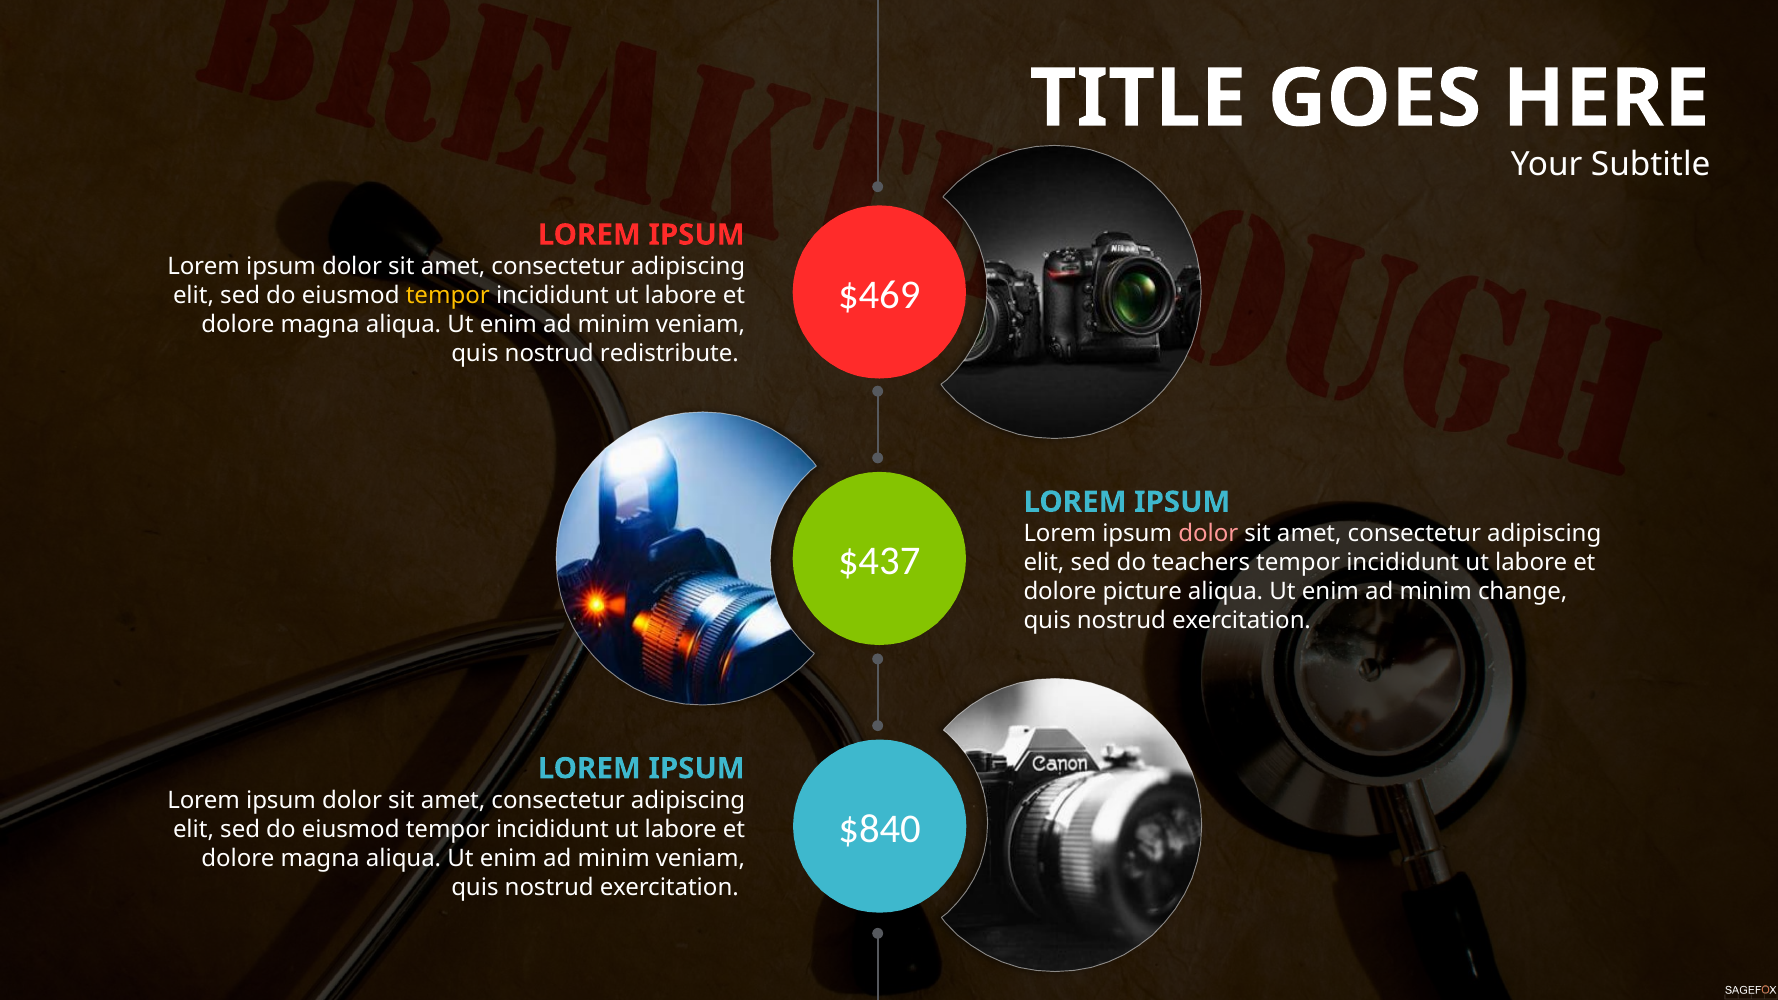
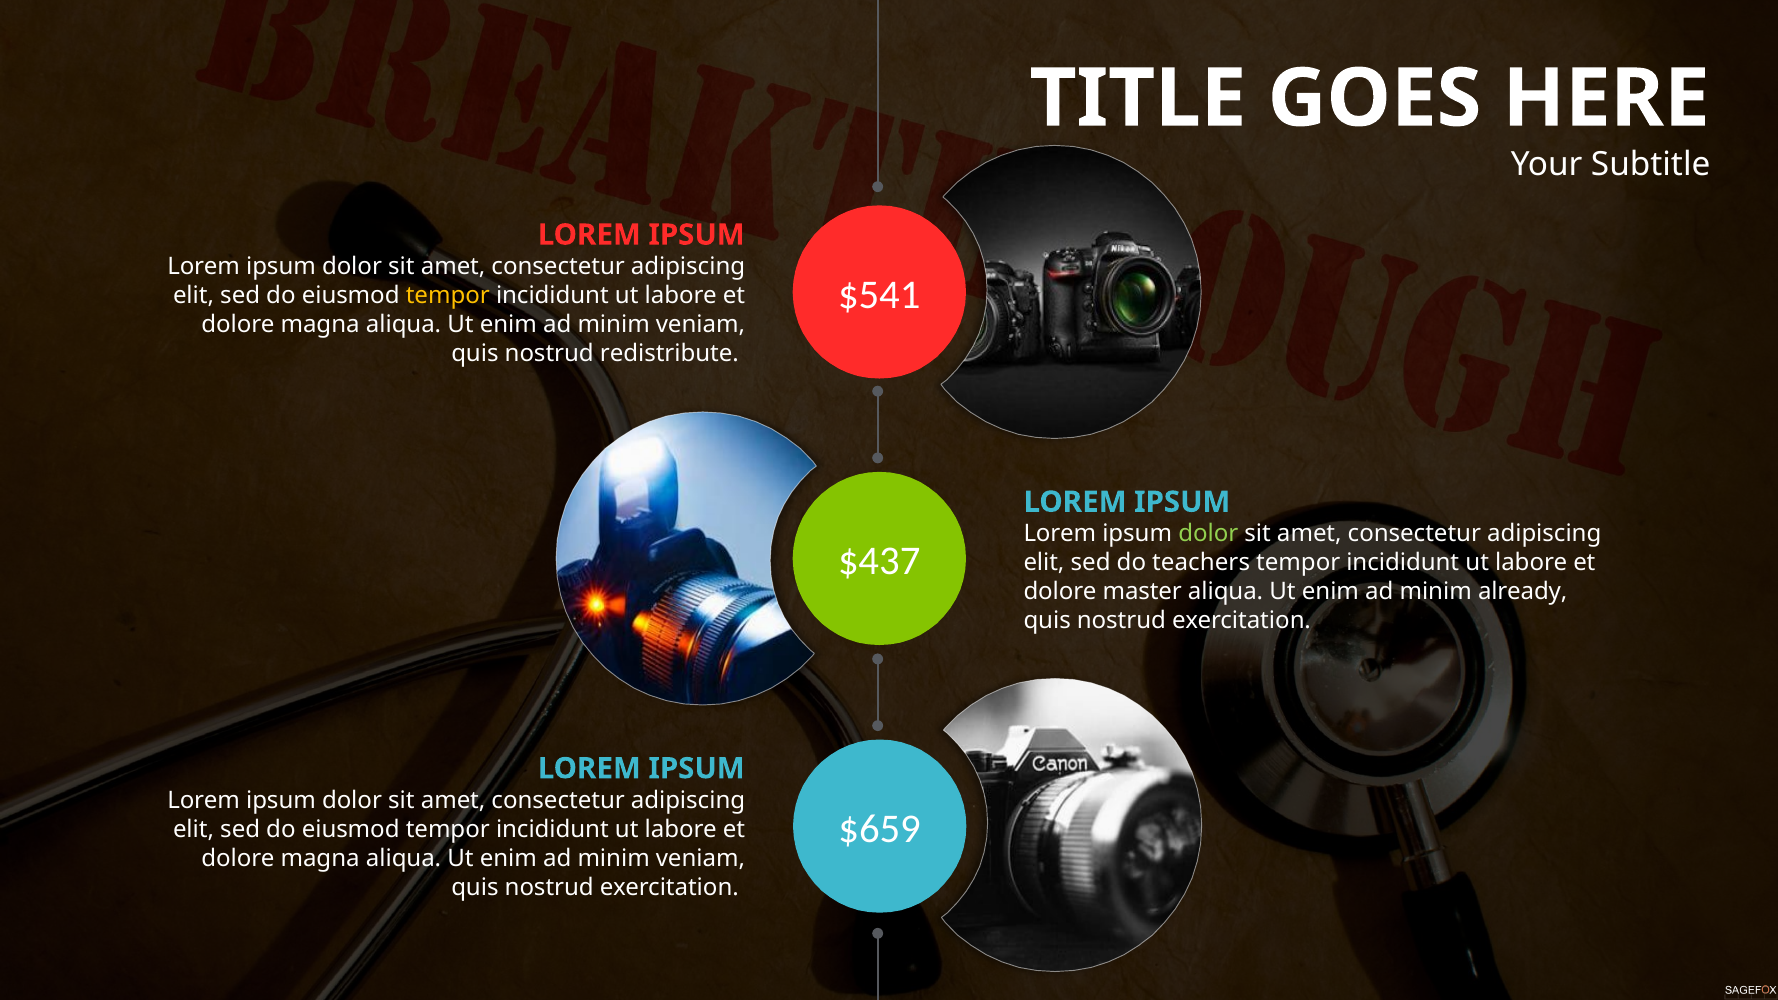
$469: $469 -> $541
dolor at (1208, 534) colour: pink -> light green
picture: picture -> master
change: change -> already
$840: $840 -> $659
